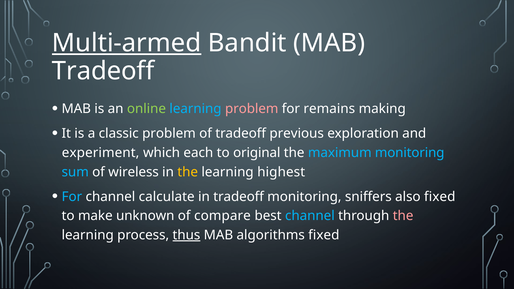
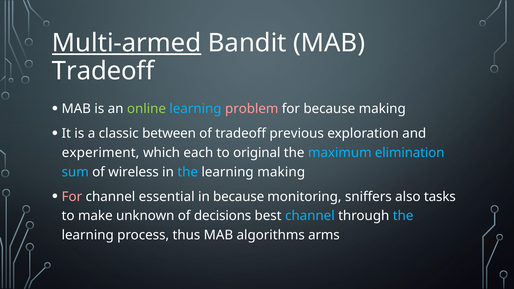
for remains: remains -> because
classic problem: problem -> between
maximum monitoring: monitoring -> elimination
the at (188, 172) colour: yellow -> light blue
learning highest: highest -> making
For at (72, 197) colour: light blue -> pink
calculate: calculate -> essential
in tradeoff: tradeoff -> because
also fixed: fixed -> tasks
compare: compare -> decisions
the at (403, 216) colour: pink -> light blue
thus underline: present -> none
algorithms fixed: fixed -> arms
